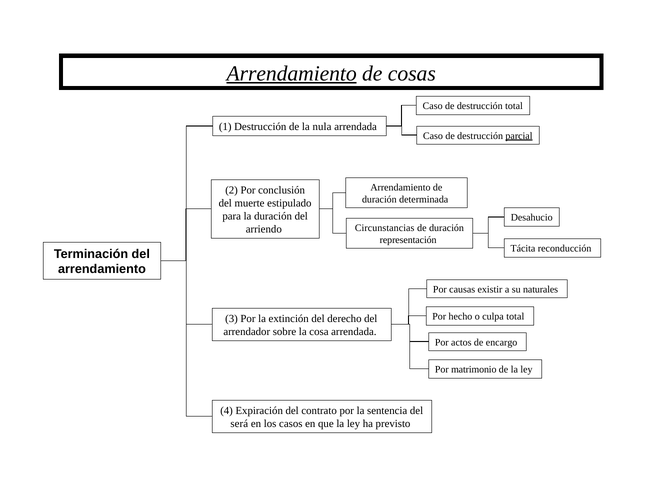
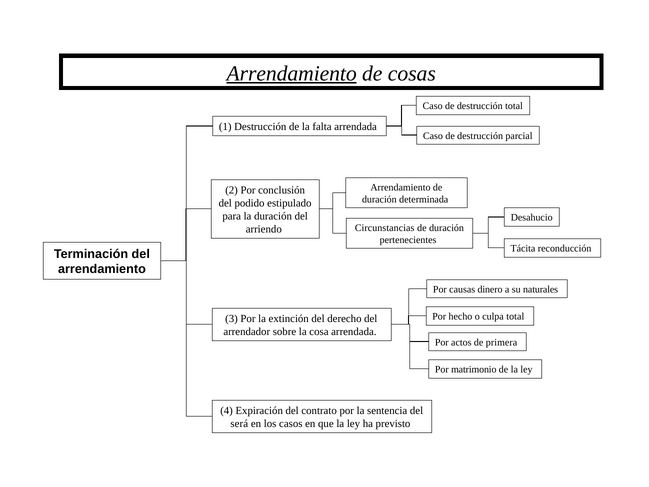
nula: nula -> falta
parcial underline: present -> none
muerte: muerte -> podido
representación: representación -> pertenecientes
existir: existir -> dinero
encargo: encargo -> primera
